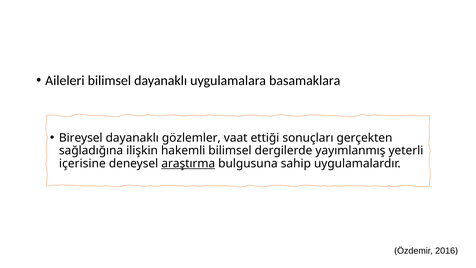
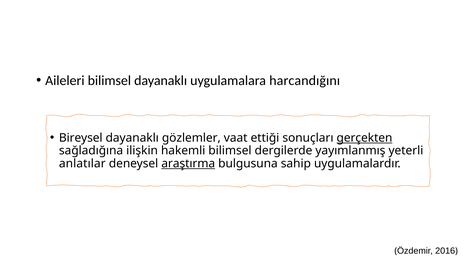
basamaklara: basamaklara -> harcandığını
gerçekten underline: none -> present
içerisine: içerisine -> anlatılar
